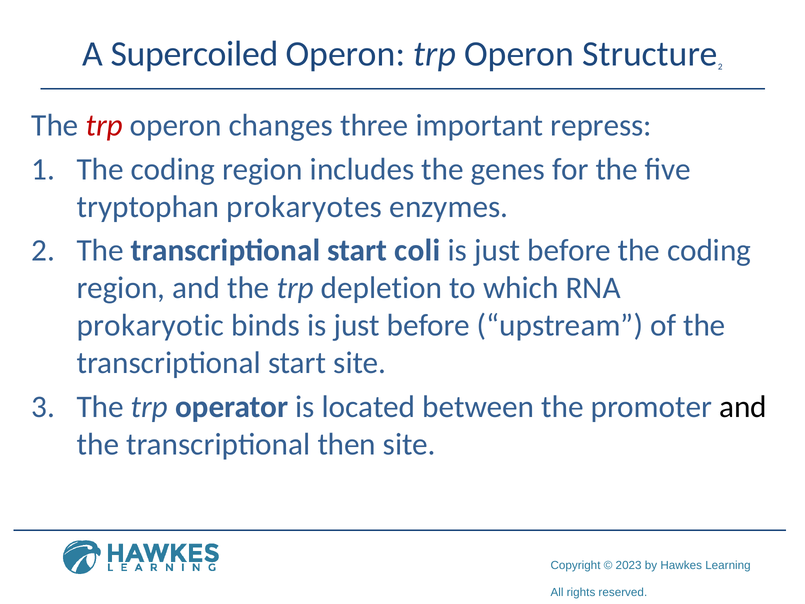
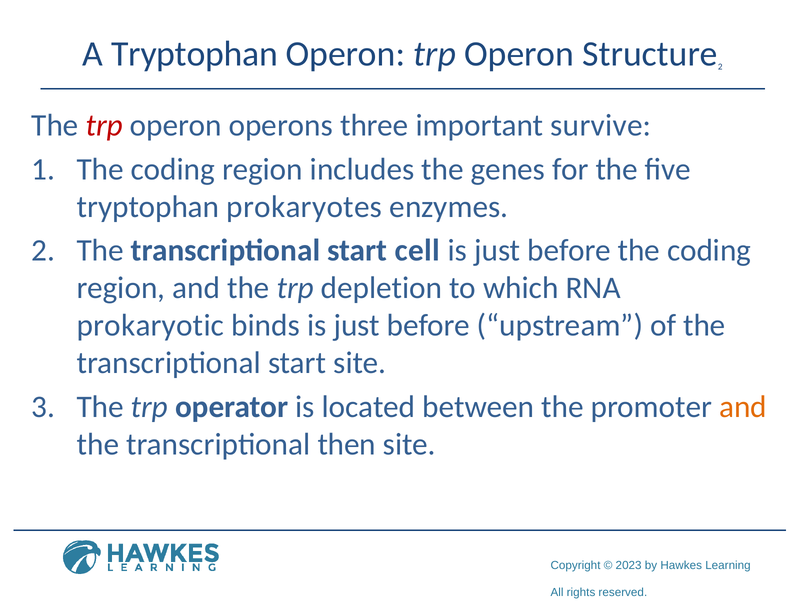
A Supercoiled: Supercoiled -> Tryptophan
changes: changes -> operons
repress: repress -> survive
coli: coli -> cell
and at (743, 407) colour: black -> orange
